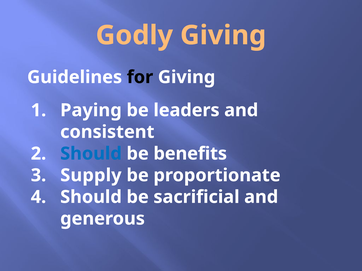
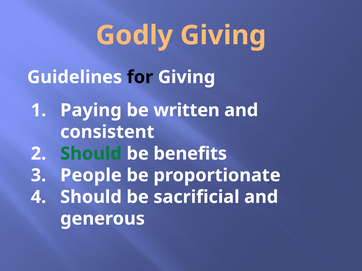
leaders: leaders -> written
Should at (91, 154) colour: blue -> green
Supply: Supply -> People
